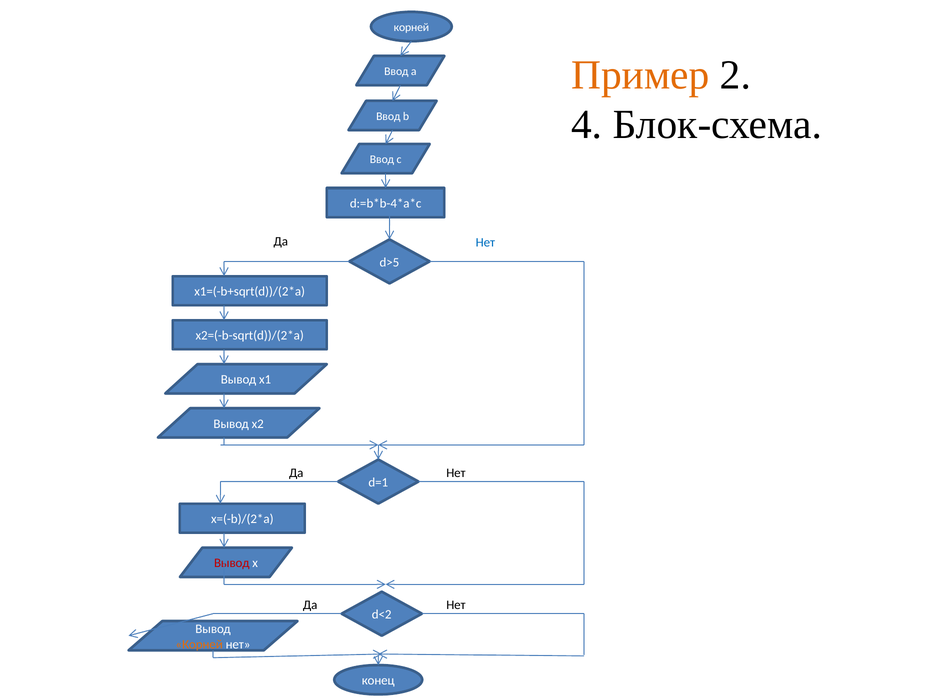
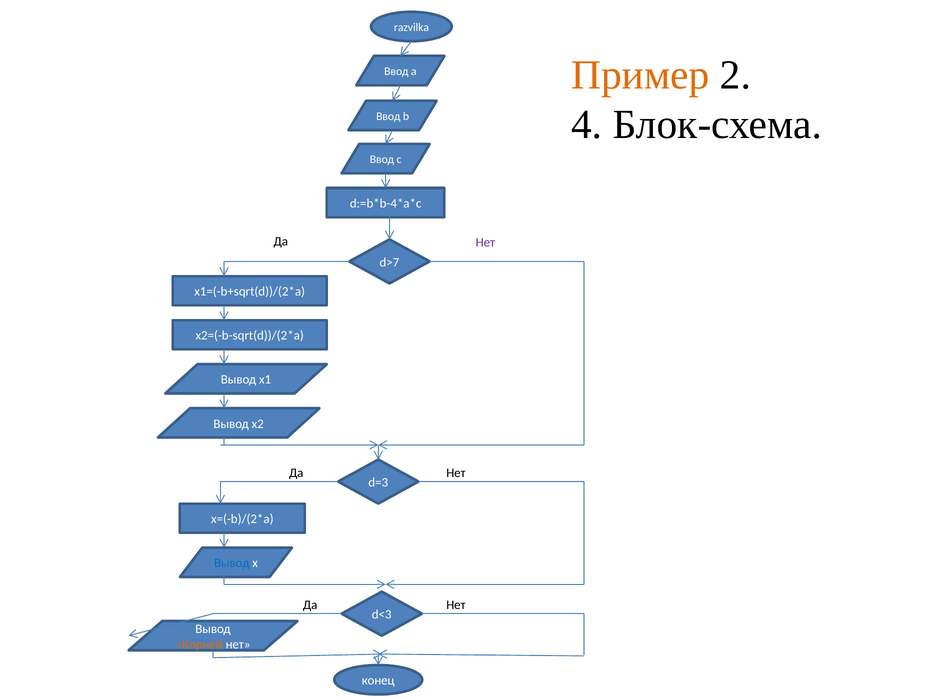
корней at (411, 27): корней -> razvilka
Нет at (485, 242) colour: blue -> purple
d>5: d>5 -> d>7
d=1: d=1 -> d=3
Вывод at (232, 564) colour: red -> blue
d<2: d<2 -> d<3
